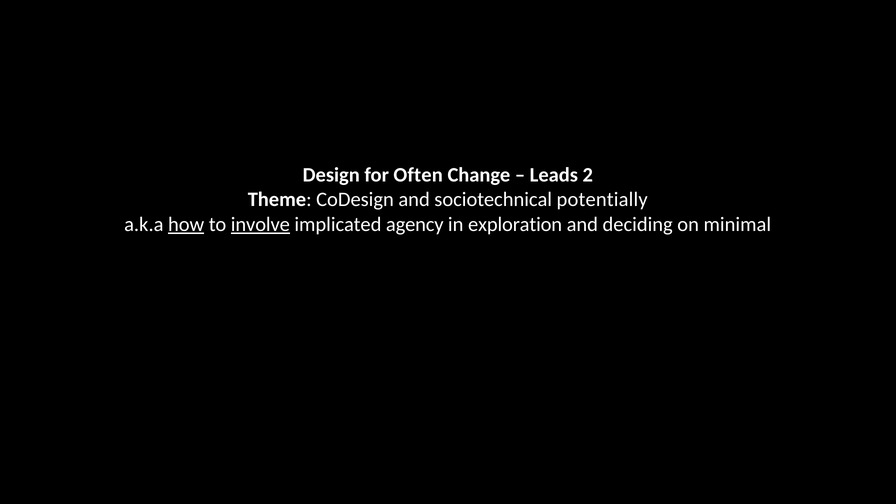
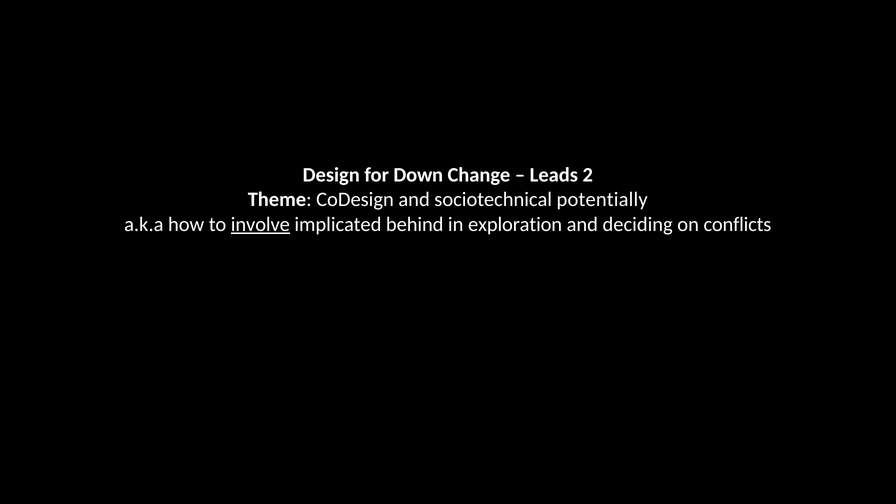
Often: Often -> Down
how underline: present -> none
agency: agency -> behind
minimal: minimal -> conflicts
